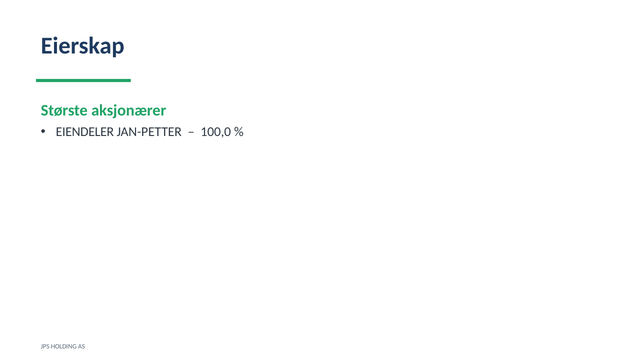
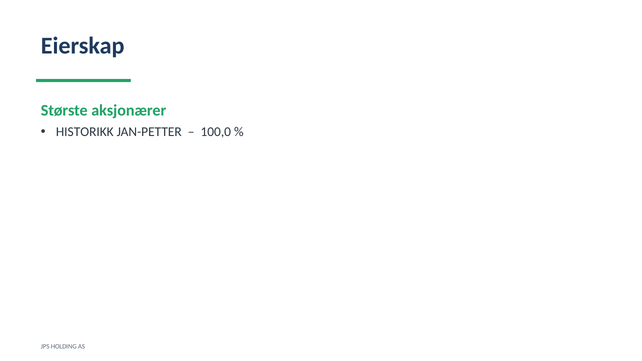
EIENDELER: EIENDELER -> HISTORIKK
